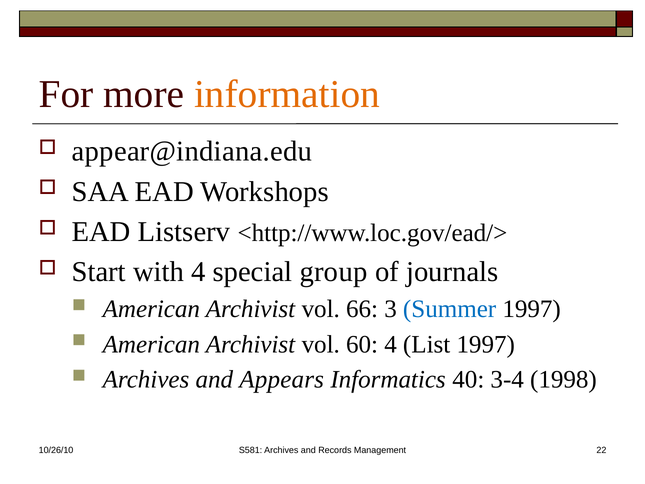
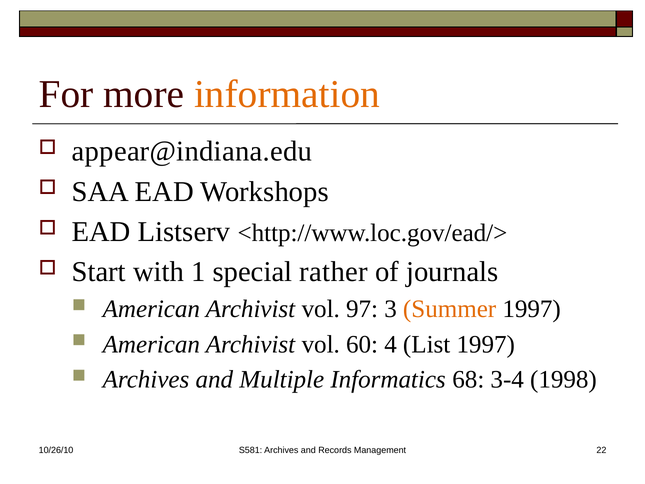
with 4: 4 -> 1
group: group -> rather
66: 66 -> 97
Summer colour: blue -> orange
Appears: Appears -> Multiple
40: 40 -> 68
